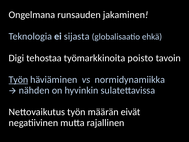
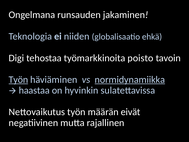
sijasta: sijasta -> niiden
normidynamiikka underline: none -> present
nähden: nähden -> haastaa
